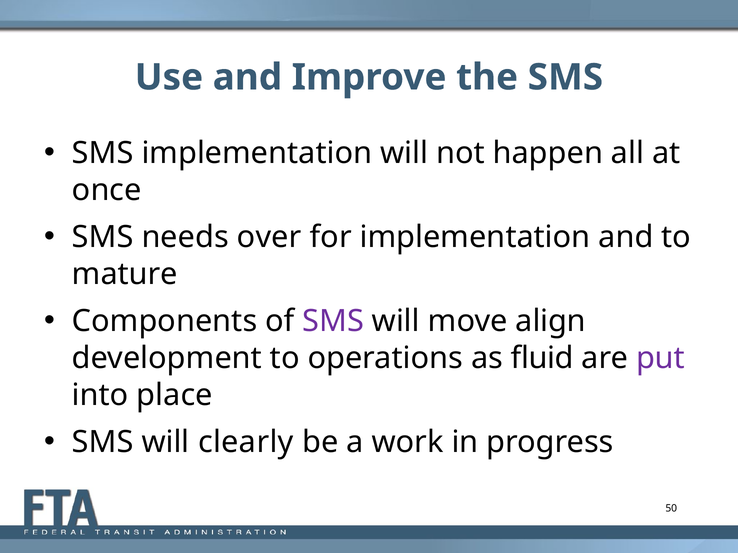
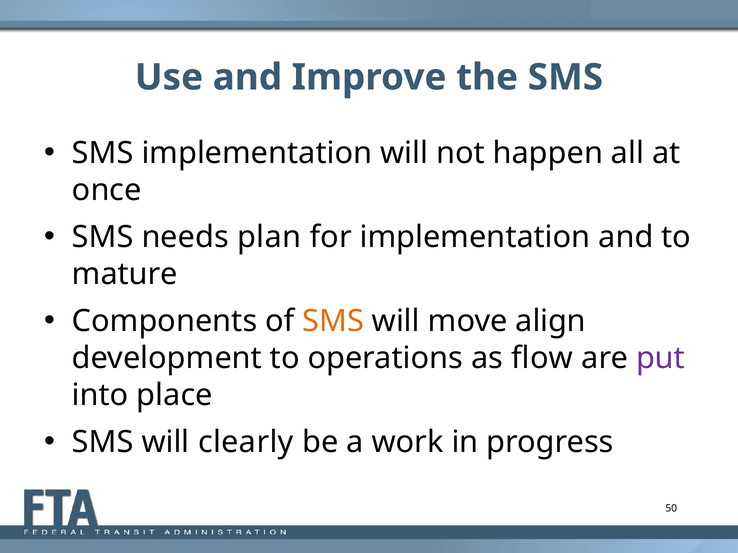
over: over -> plan
SMS at (333, 322) colour: purple -> orange
fluid: fluid -> flow
